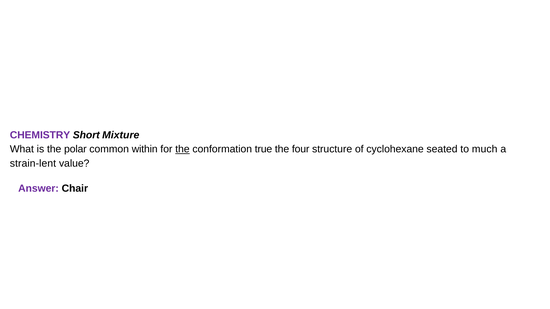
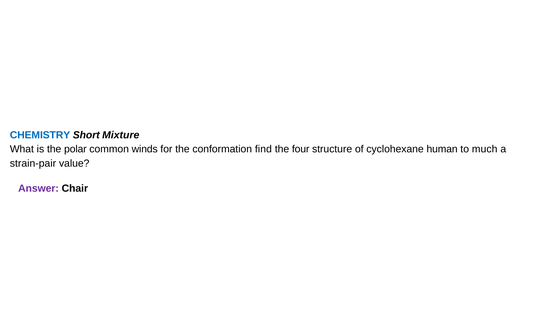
CHEMISTRY colour: purple -> blue
within: within -> winds
the at (182, 149) underline: present -> none
true: true -> find
seated: seated -> human
strain-lent: strain-lent -> strain-pair
